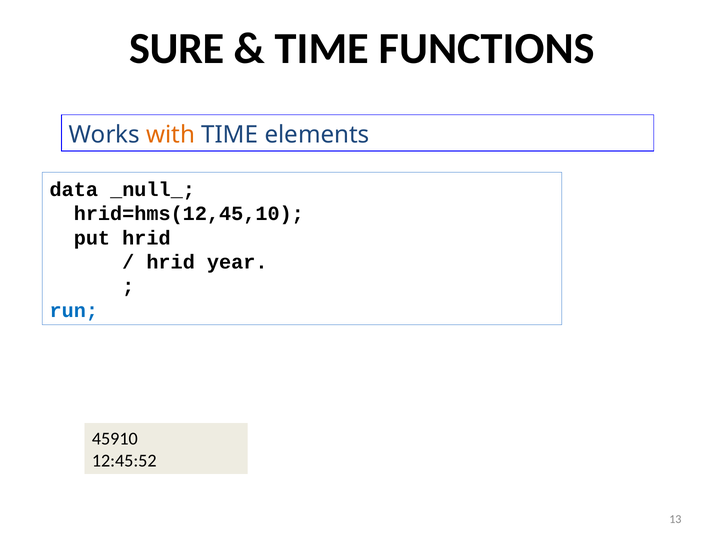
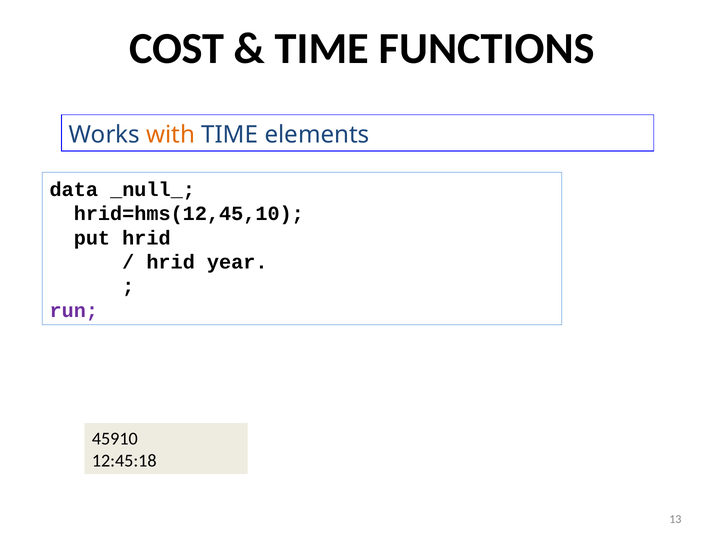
SURE: SURE -> COST
run colour: blue -> purple
12:45:52: 12:45:52 -> 12:45:18
